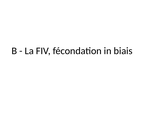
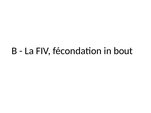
biais: biais -> bout
